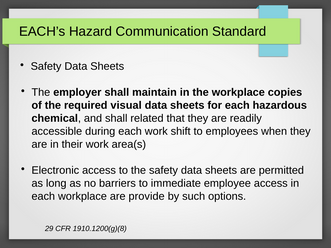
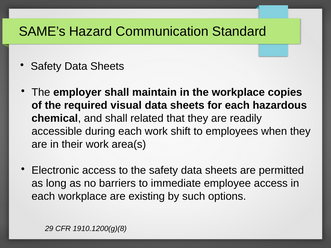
EACH’s: EACH’s -> SAME’s
provide: provide -> existing
